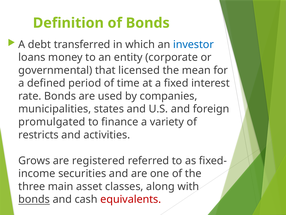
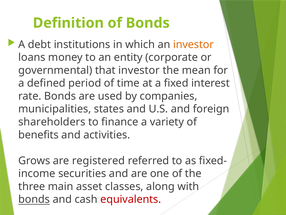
transferred: transferred -> institutions
investor at (193, 44) colour: blue -> orange
that licensed: licensed -> investor
promulgated: promulgated -> shareholders
restricts: restricts -> benefits
